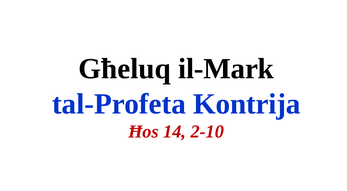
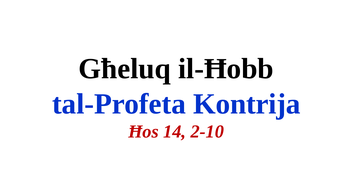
il-Mark: il-Mark -> il-Ħobb
